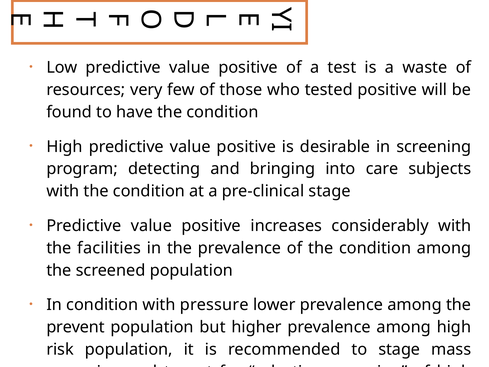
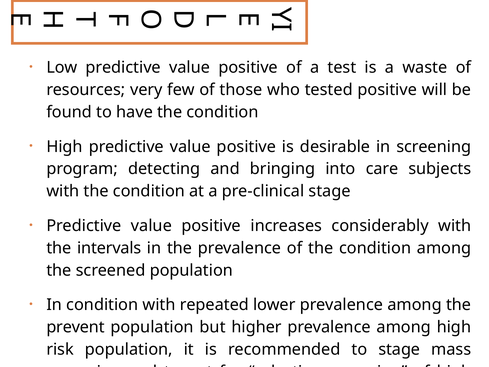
facilities: facilities -> intervals
pressure: pressure -> repeated
